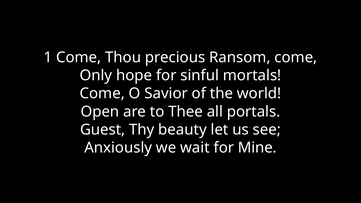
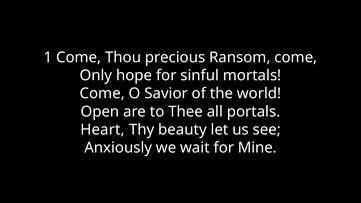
Guest: Guest -> Heart
